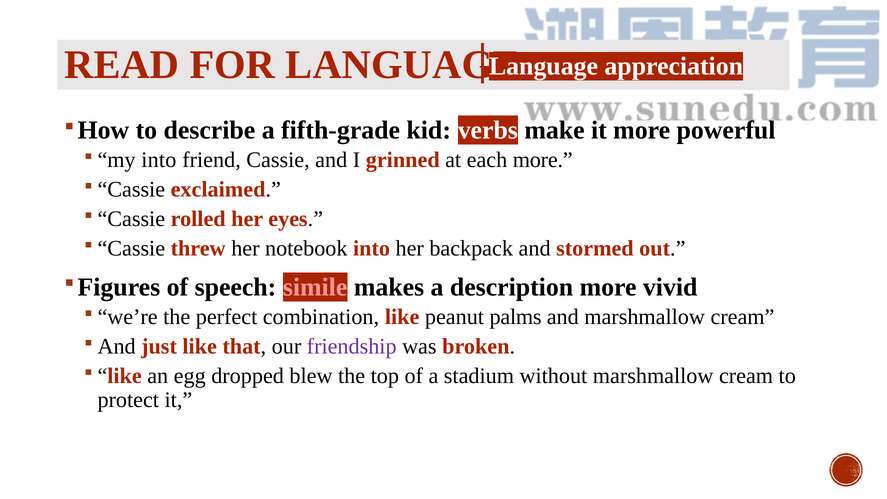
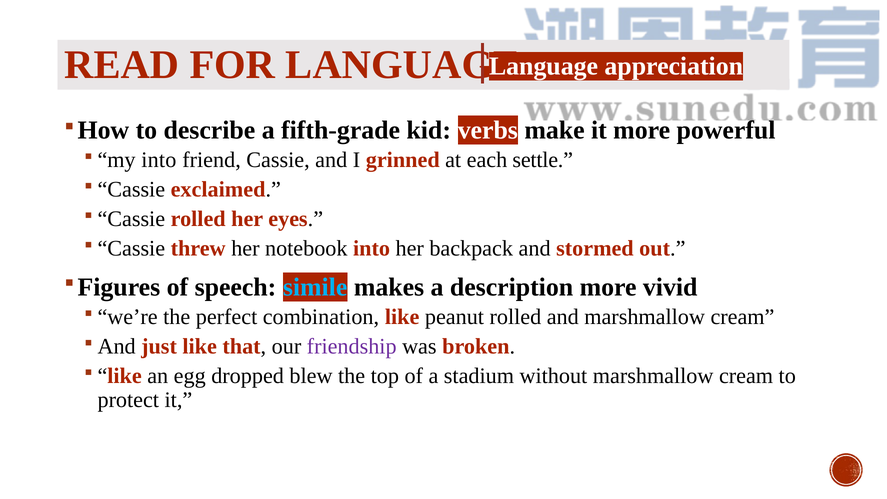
each more: more -> settle
simile colour: pink -> light blue
peanut palms: palms -> rolled
